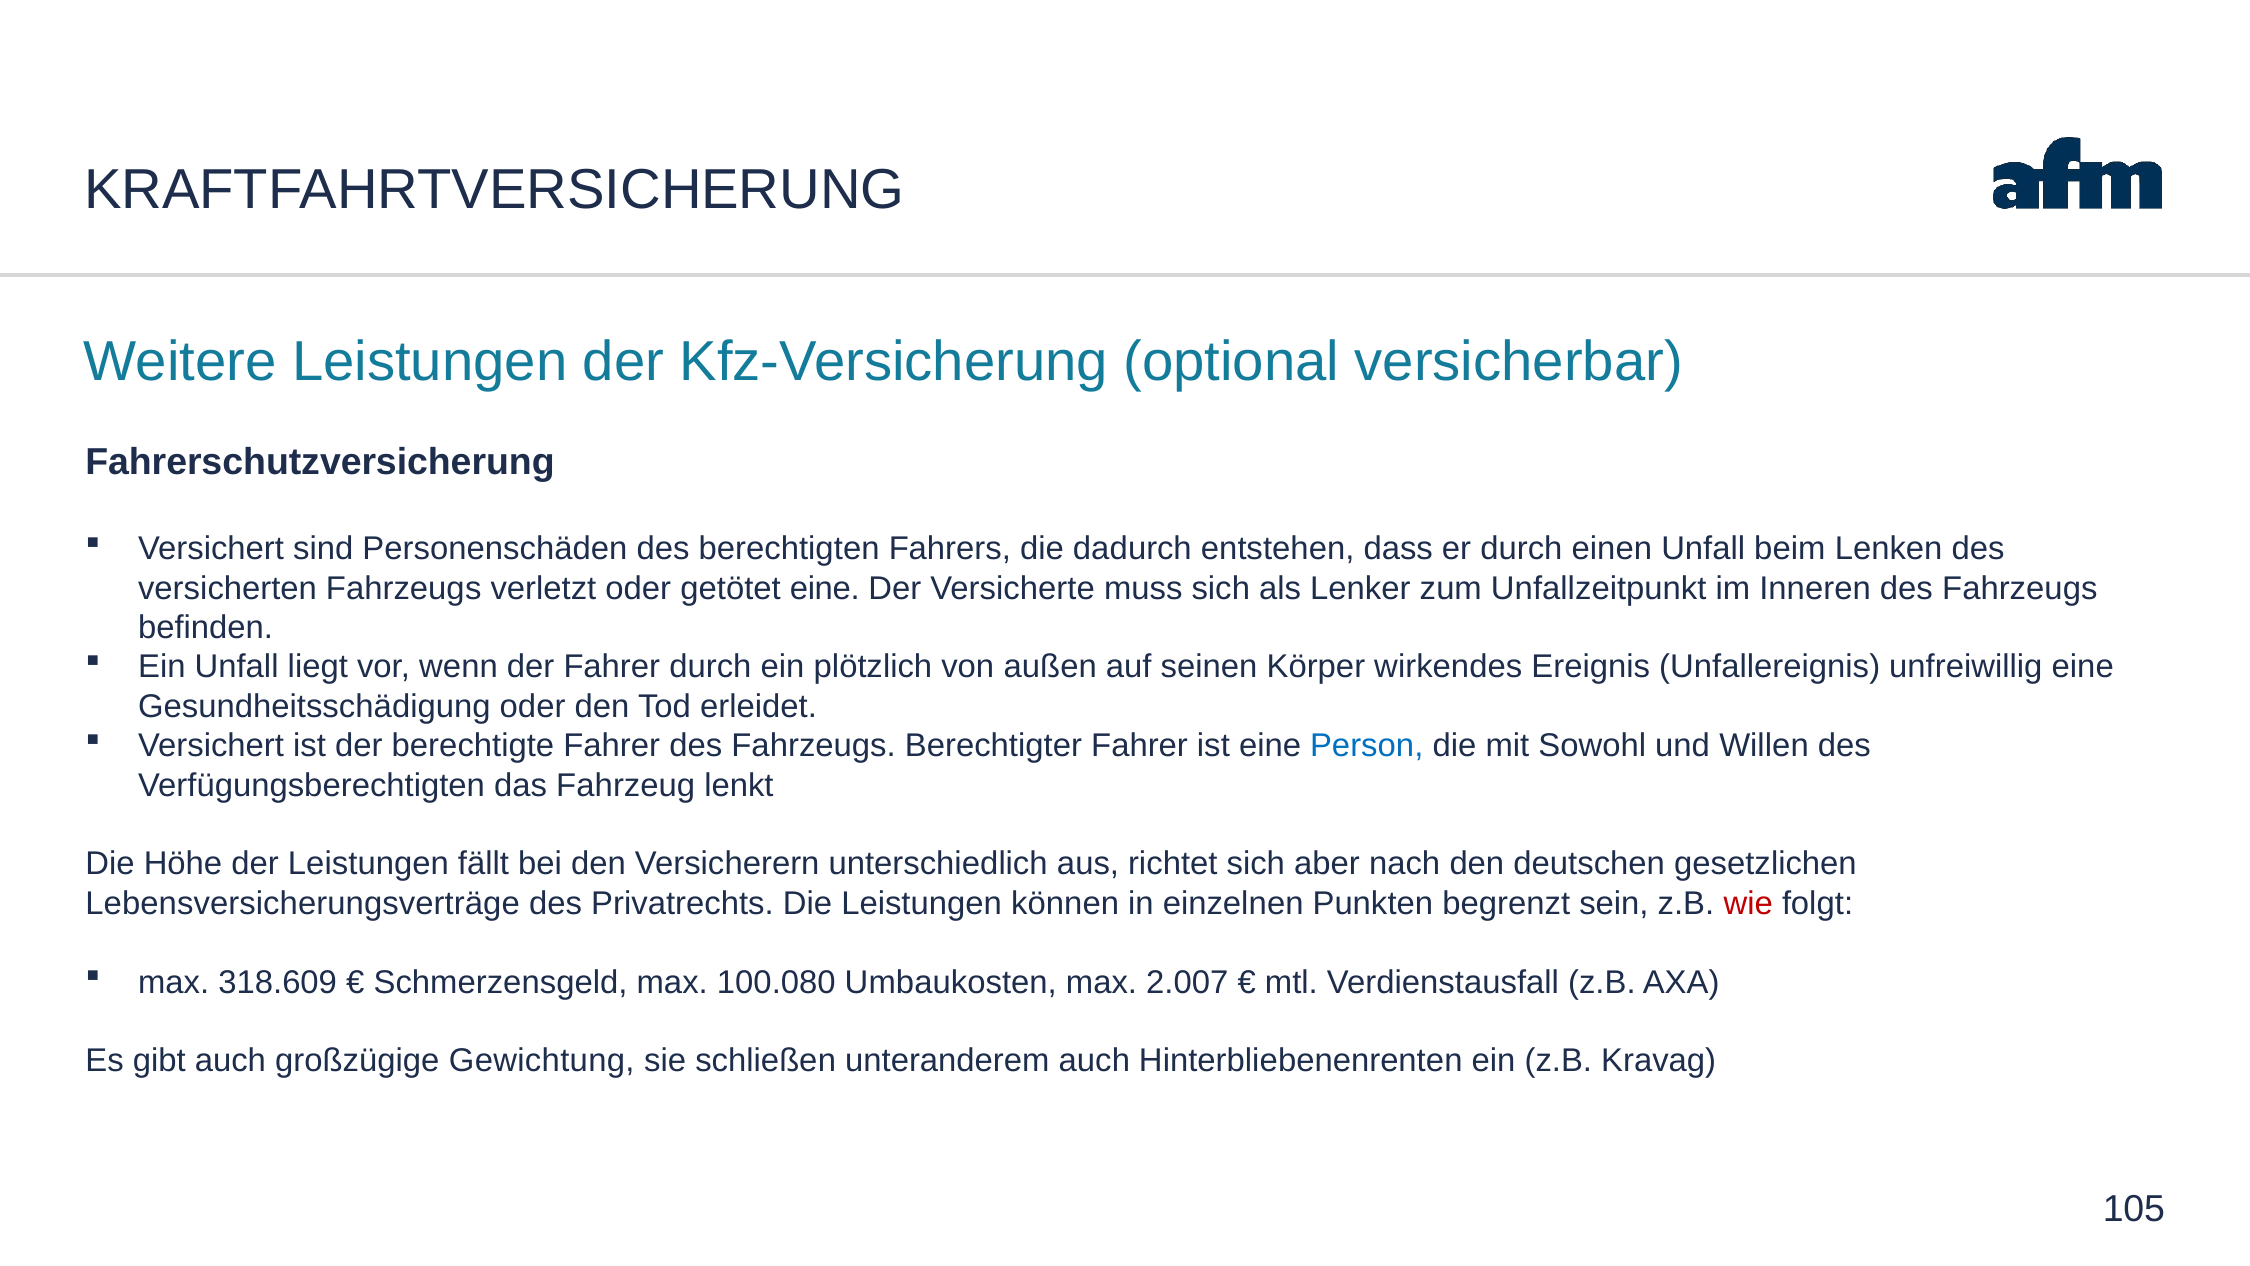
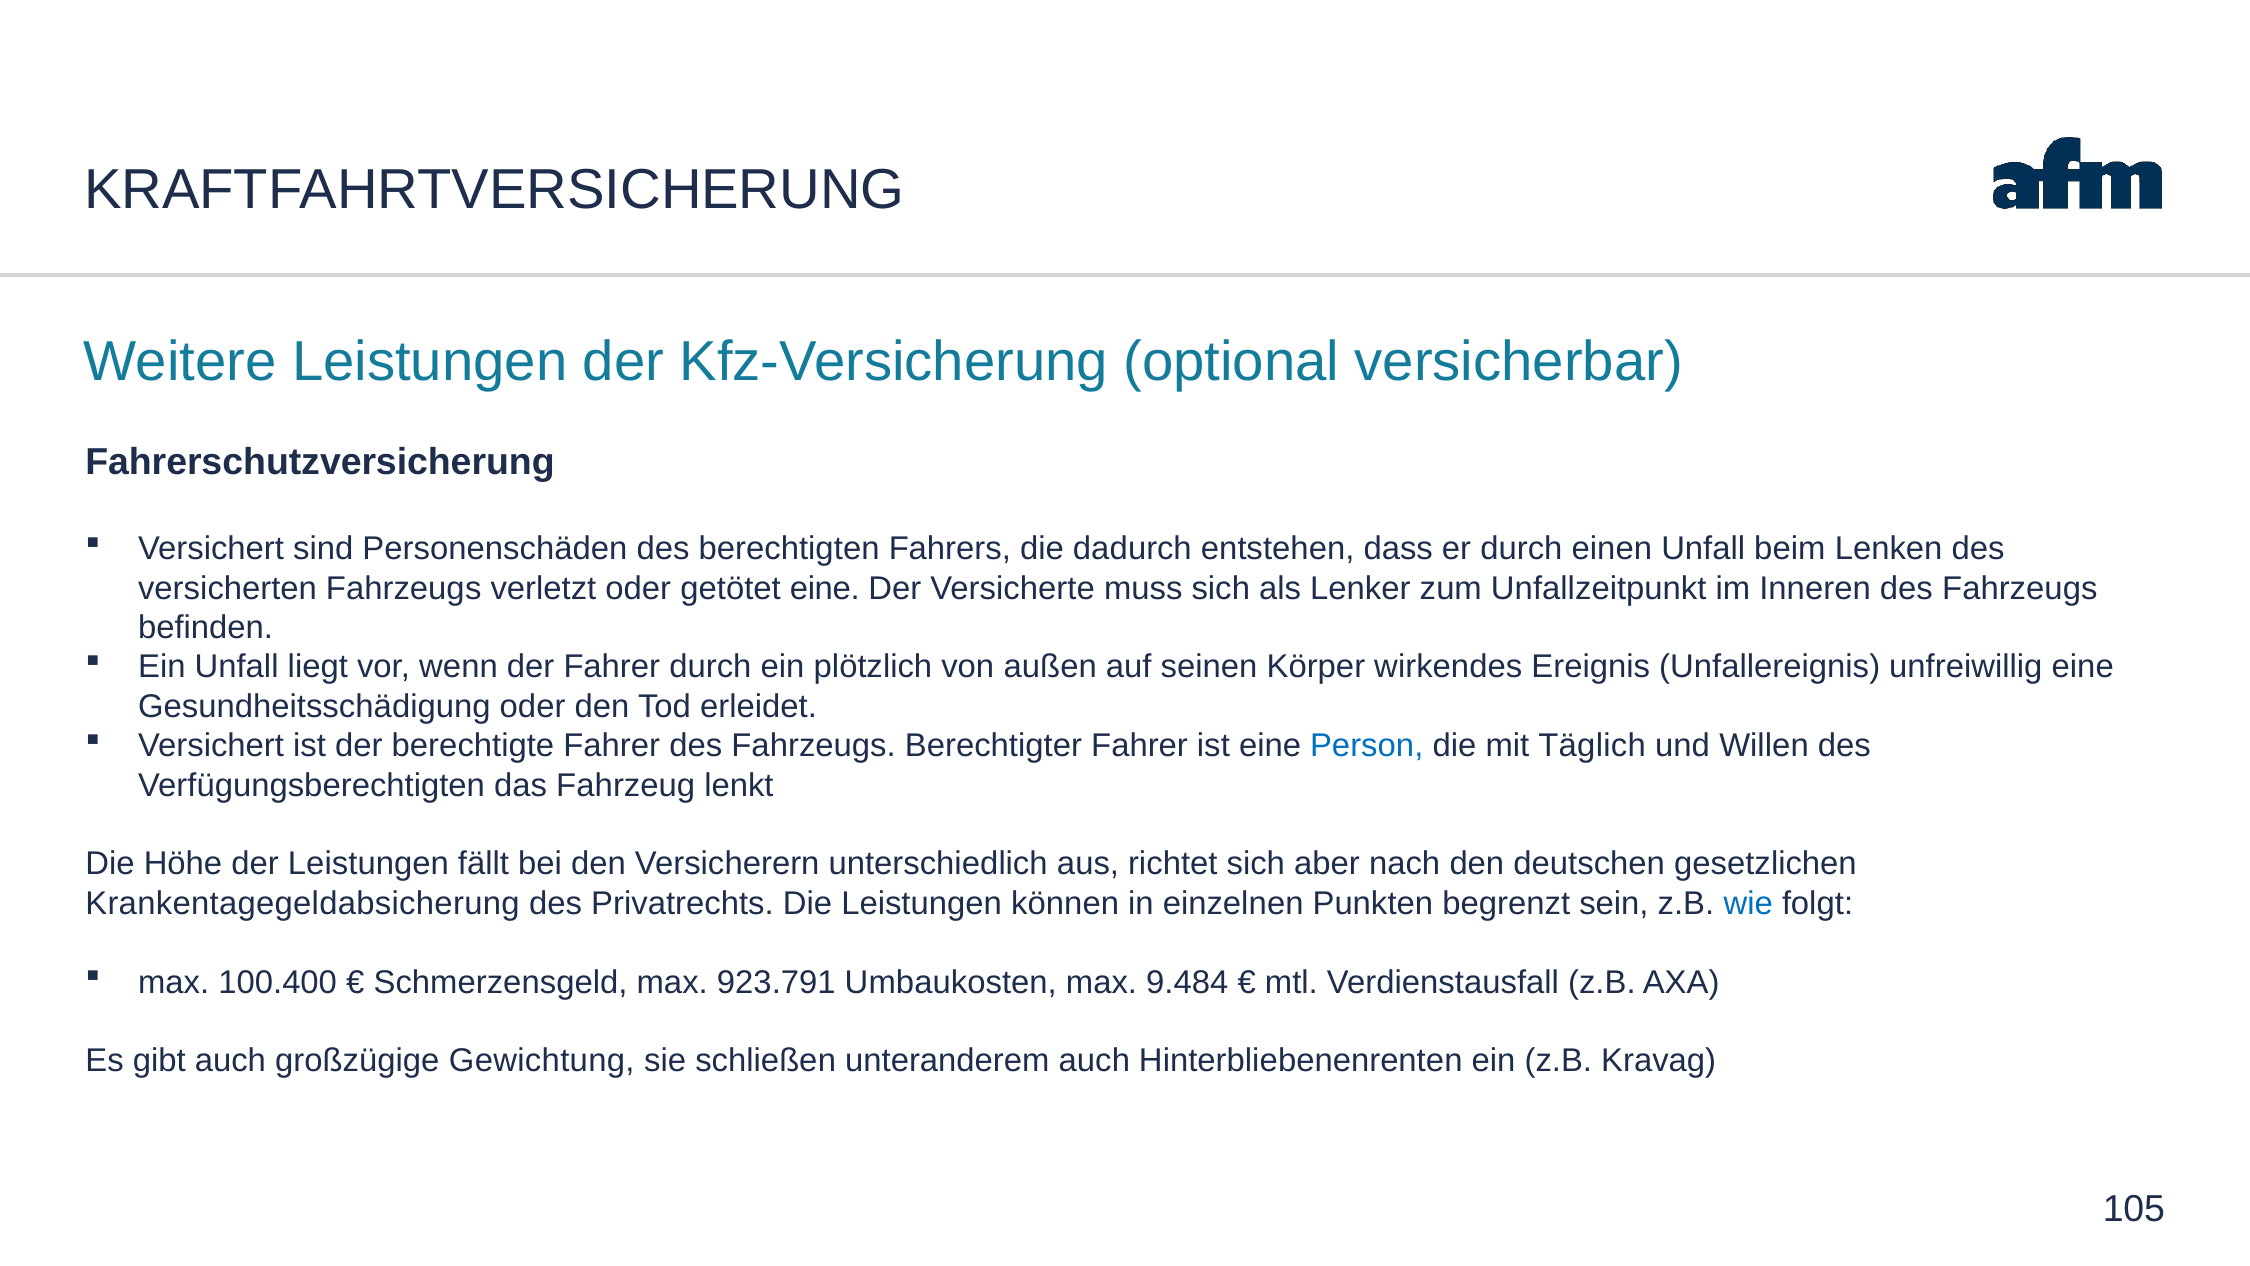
Sowohl: Sowohl -> Täglich
Lebensversicherungsverträge: Lebensversicherungsverträge -> Krankentagegeldabsicherung
wie colour: red -> blue
318.609: 318.609 -> 100.400
100.080: 100.080 -> 923.791
2.007: 2.007 -> 9.484
